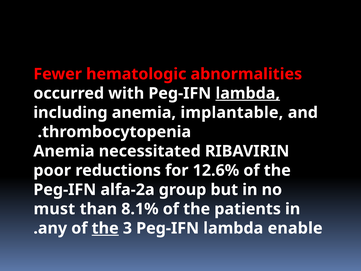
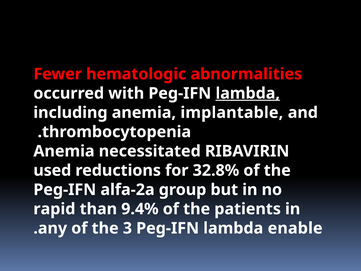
poor: poor -> used
12.6%: 12.6% -> 32.8%
must: must -> rapid
8.1%: 8.1% -> 9.4%
the at (105, 228) underline: present -> none
